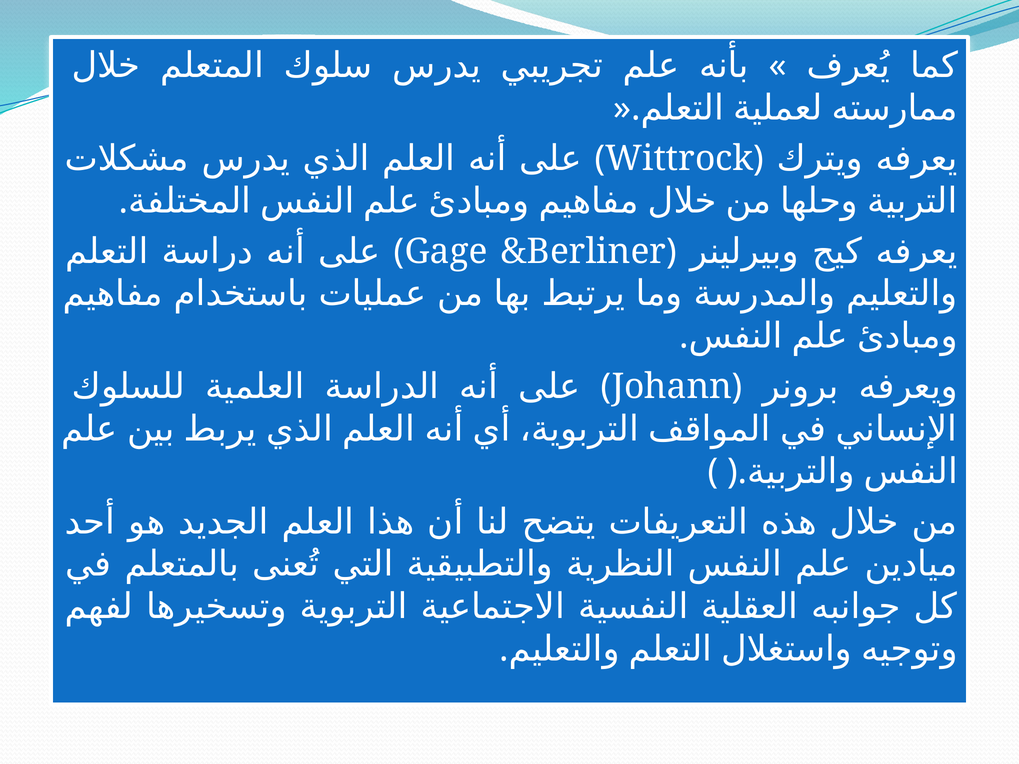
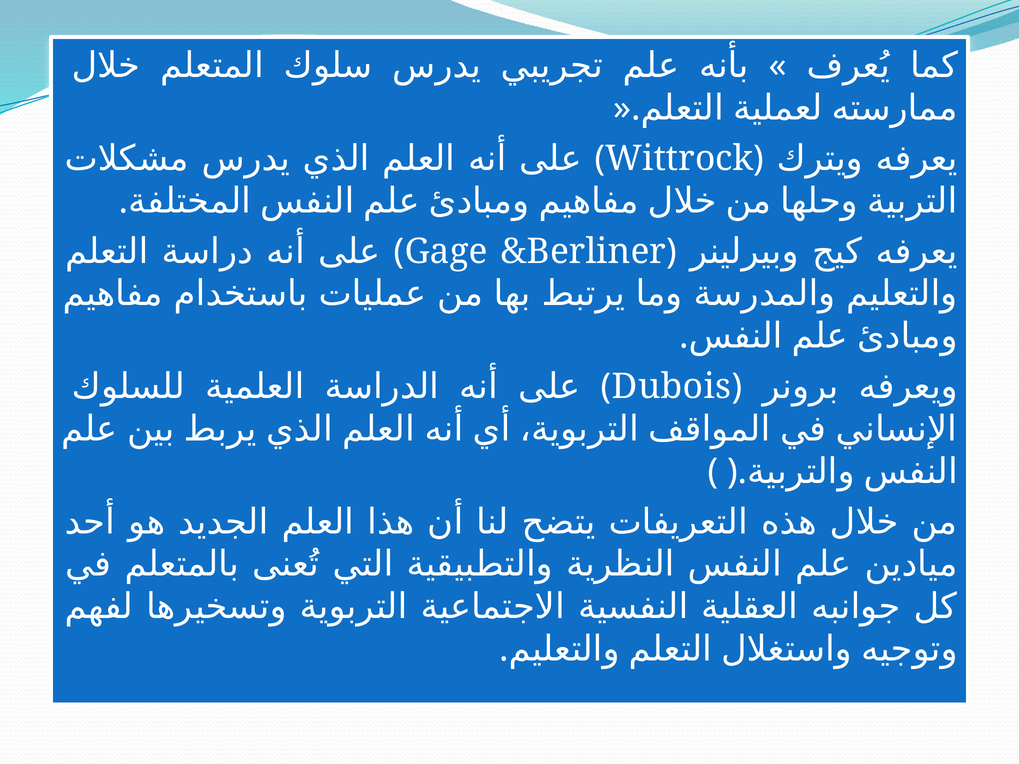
Johann: Johann -> Dubois
